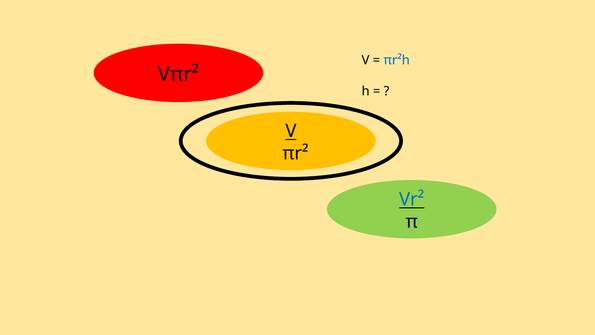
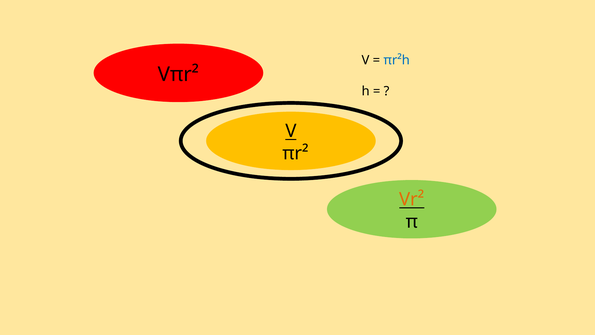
Vr² colour: blue -> orange
